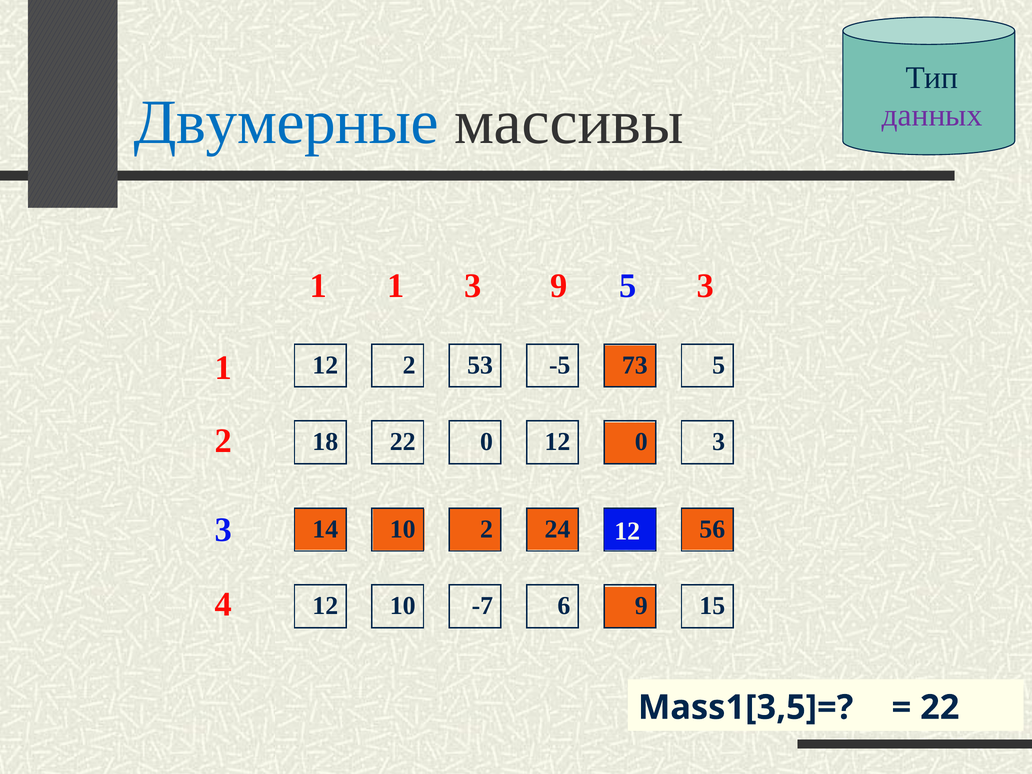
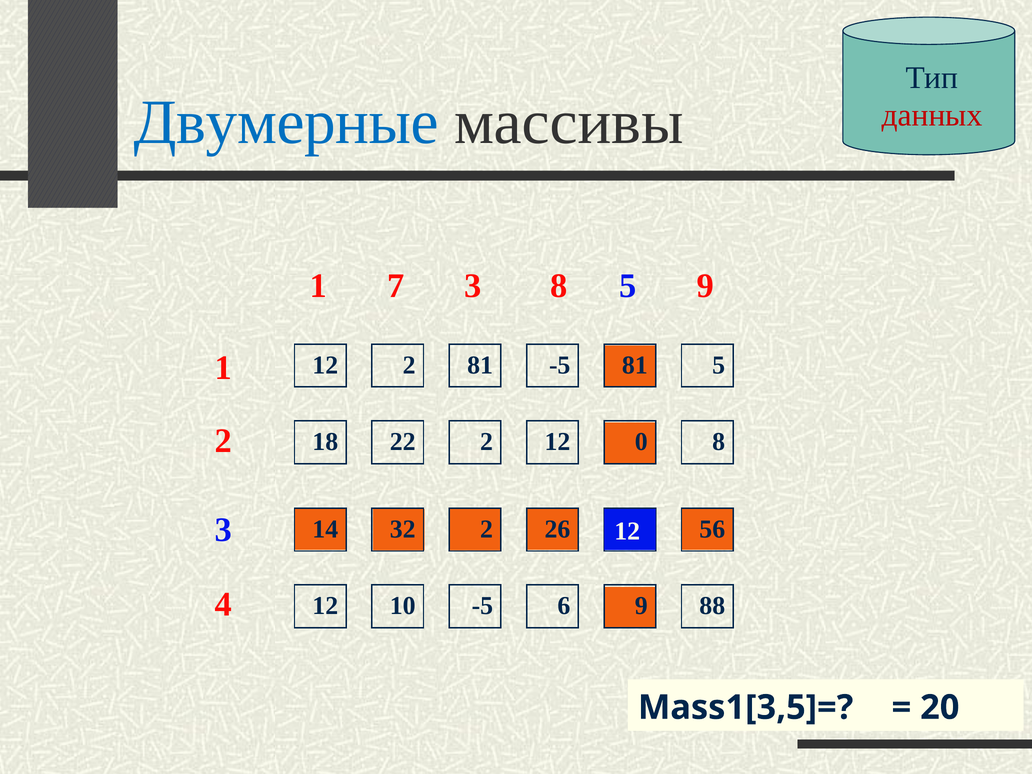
данных colour: purple -> red
1 1: 1 -> 7
3 9: 9 -> 8
5 3: 3 -> 9
2 53: 53 -> 81
-5 73: 73 -> 81
22 0: 0 -> 2
0 3: 3 -> 8
14 10: 10 -> 32
24: 24 -> 26
10 -7: -7 -> -5
15: 15 -> 88
22 at (940, 708): 22 -> 20
